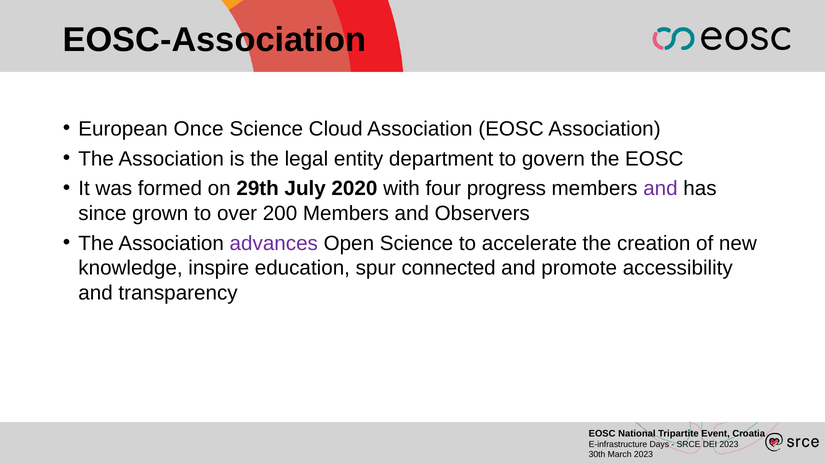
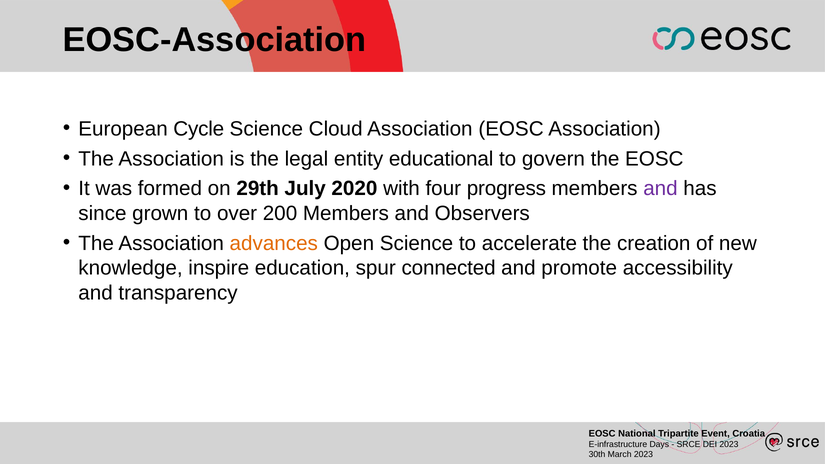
Once: Once -> Cycle
department: department -> educational
advances colour: purple -> orange
